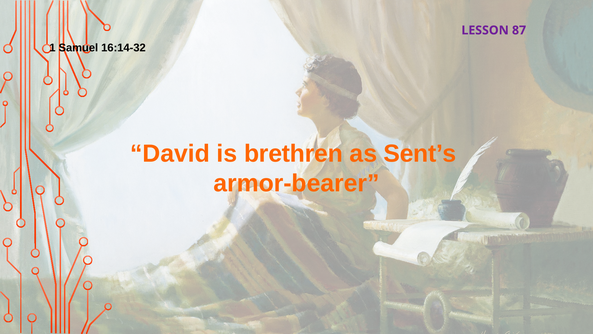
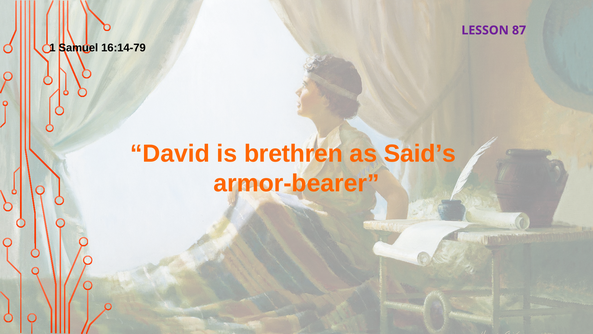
16:14-32: 16:14-32 -> 16:14-79
Sent’s: Sent’s -> Said’s
